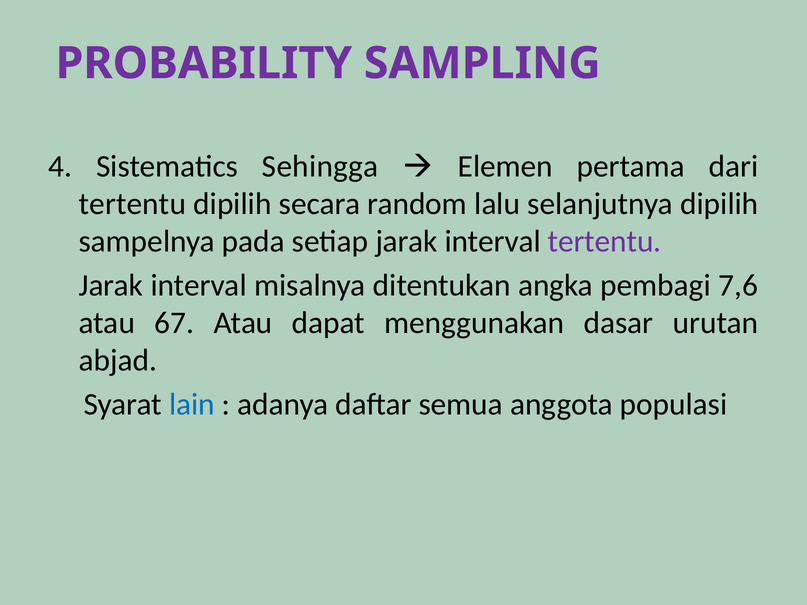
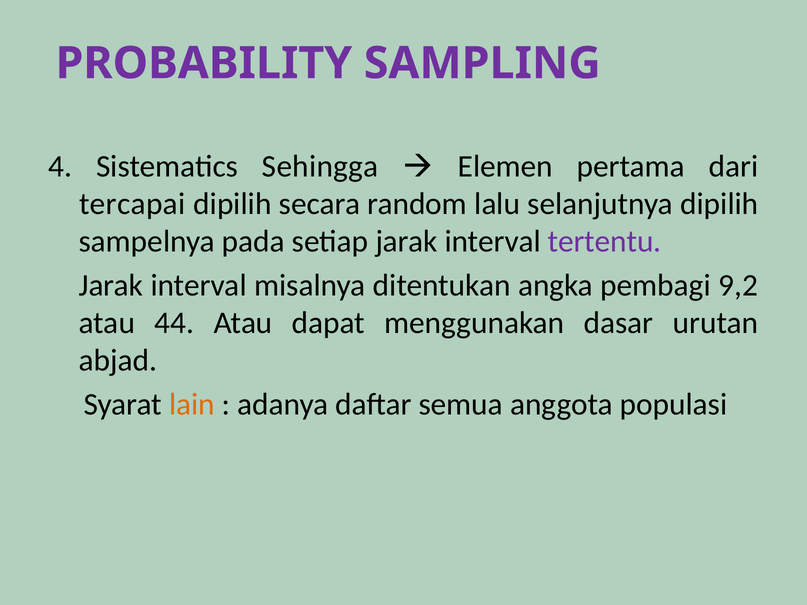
tertentu at (132, 204): tertentu -> tercapai
7,6: 7,6 -> 9,2
67: 67 -> 44
lain colour: blue -> orange
